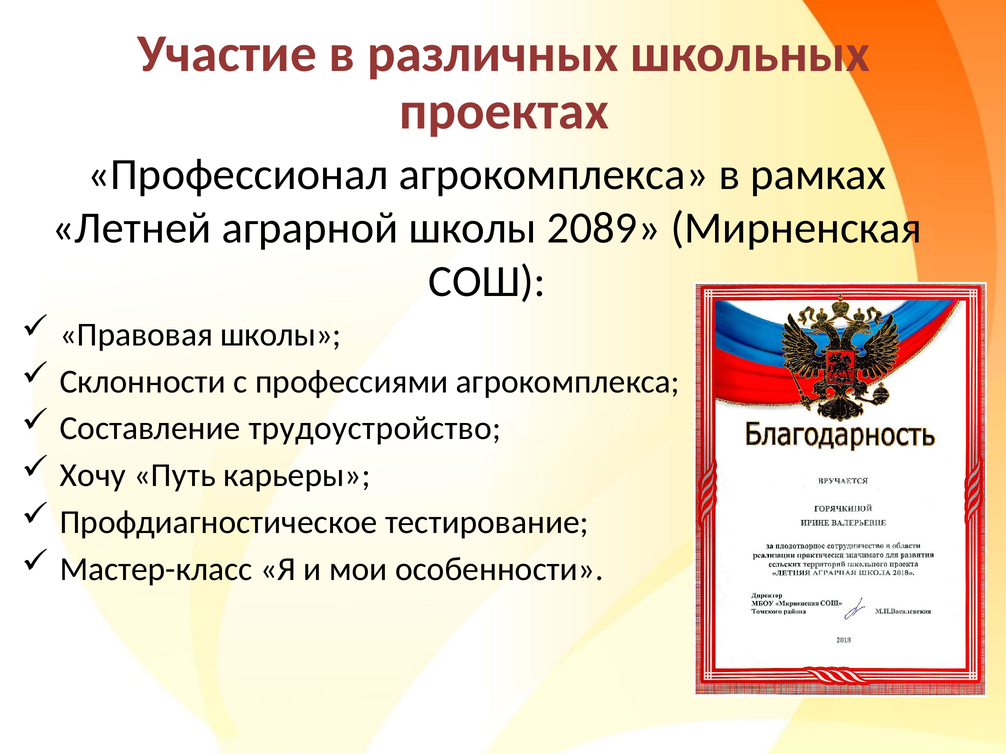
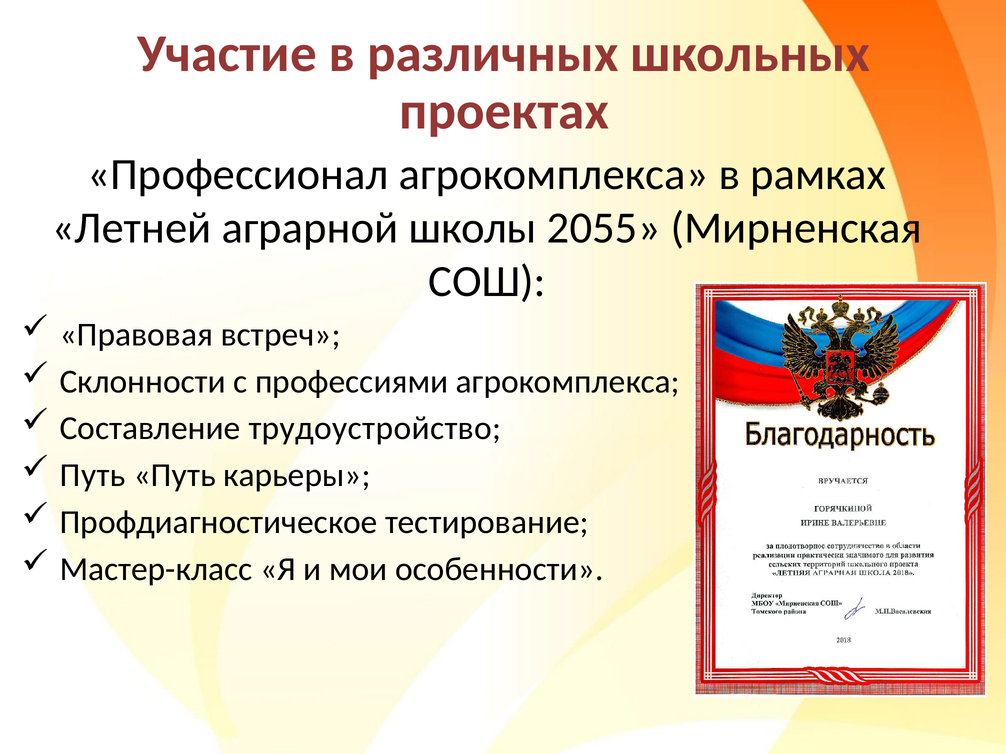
2089: 2089 -> 2055
Правовая школы: школы -> встреч
Хочу at (93, 476): Хочу -> Путь
